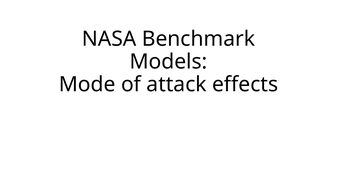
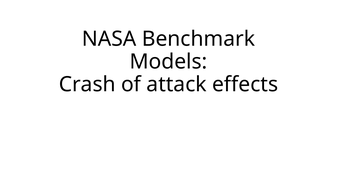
Mode: Mode -> Crash
